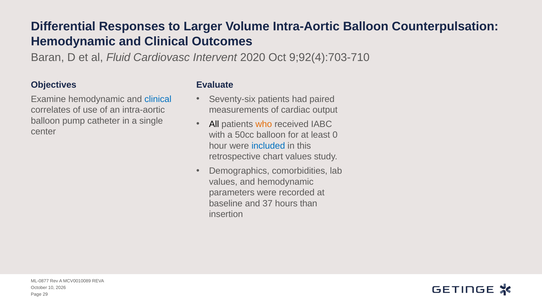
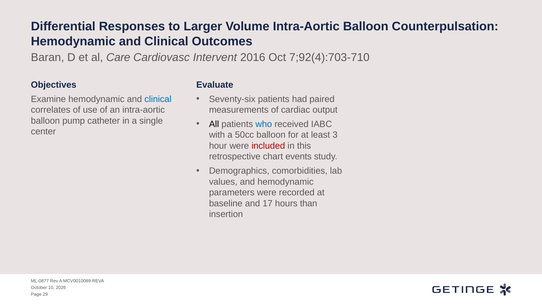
Fluid: Fluid -> Care
2020: 2020 -> 2016
9;92(4):703-710: 9;92(4):703-710 -> 7;92(4):703-710
who colour: orange -> blue
0: 0 -> 3
included colour: blue -> red
chart values: values -> events
37: 37 -> 17
